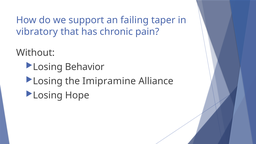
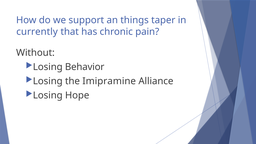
failing: failing -> things
vibratory: vibratory -> currently
